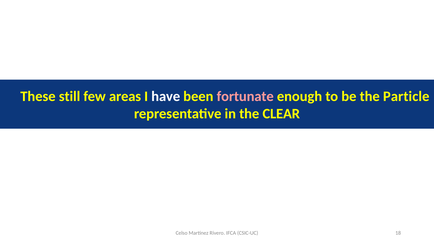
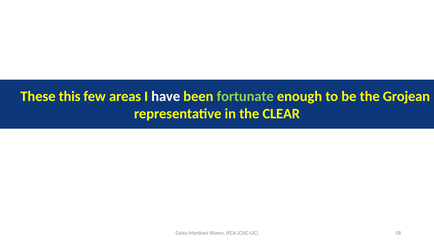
still: still -> this
fortunate colour: pink -> light green
Particle: Particle -> Grojean
